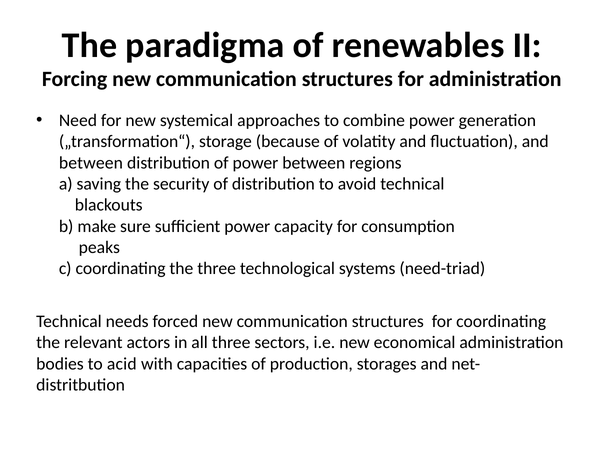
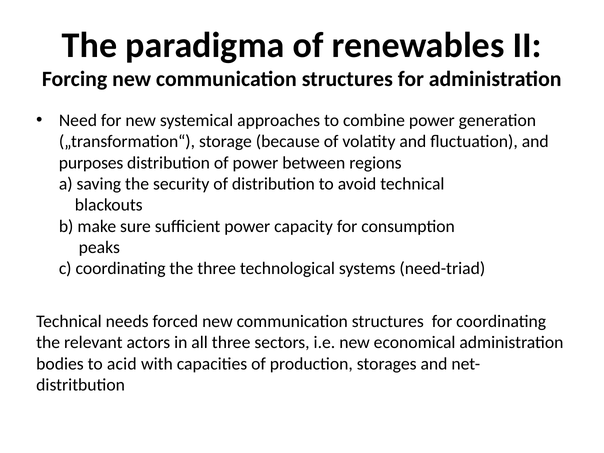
between at (91, 163): between -> purposes
